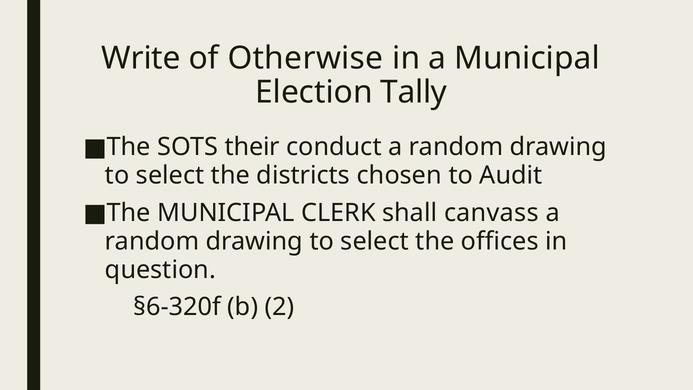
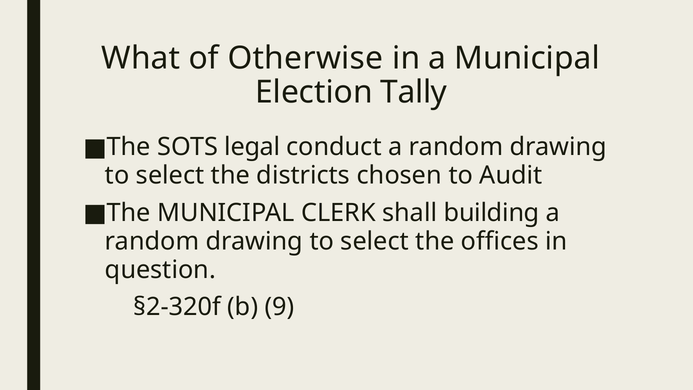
Write: Write -> What
their: their -> legal
canvass: canvass -> building
§6-320f: §6-320f -> §2-320f
2: 2 -> 9
